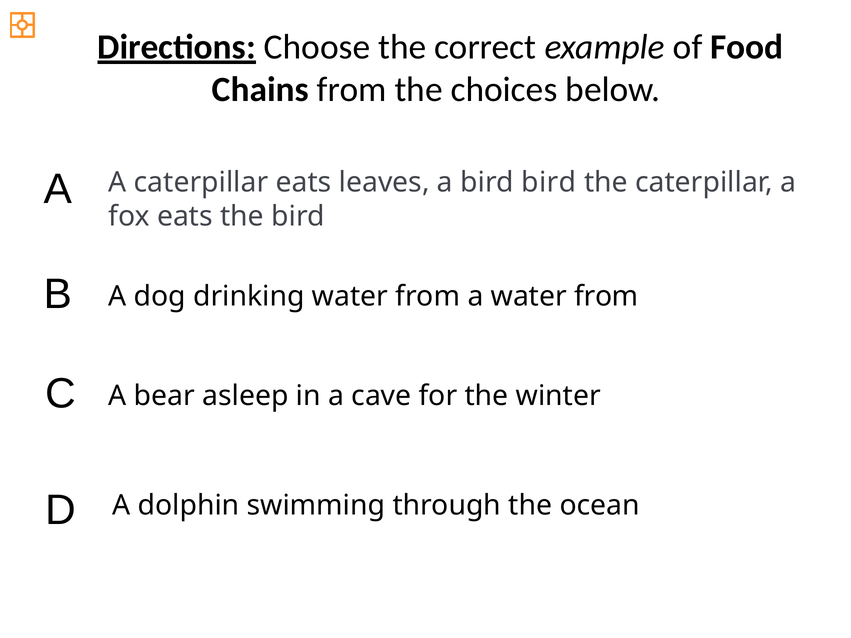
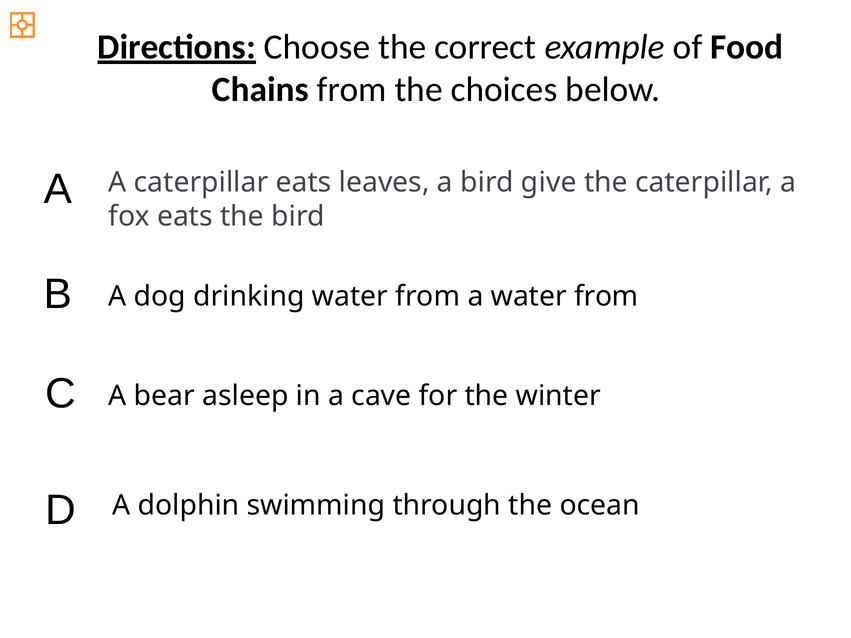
bird bird: bird -> give
